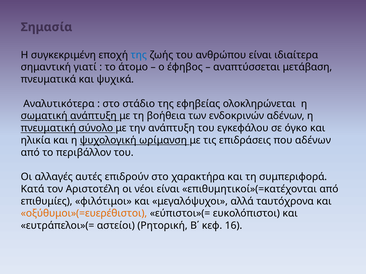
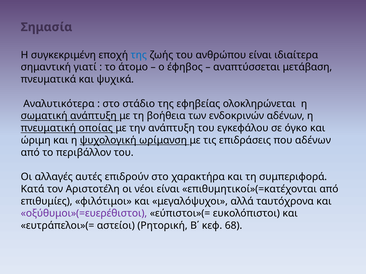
σύνολο: σύνολο -> οποίας
ηλικία: ηλικία -> ώριμη
οξύθυμοι»(=ευερέθιστοι colour: orange -> purple
16: 16 -> 68
